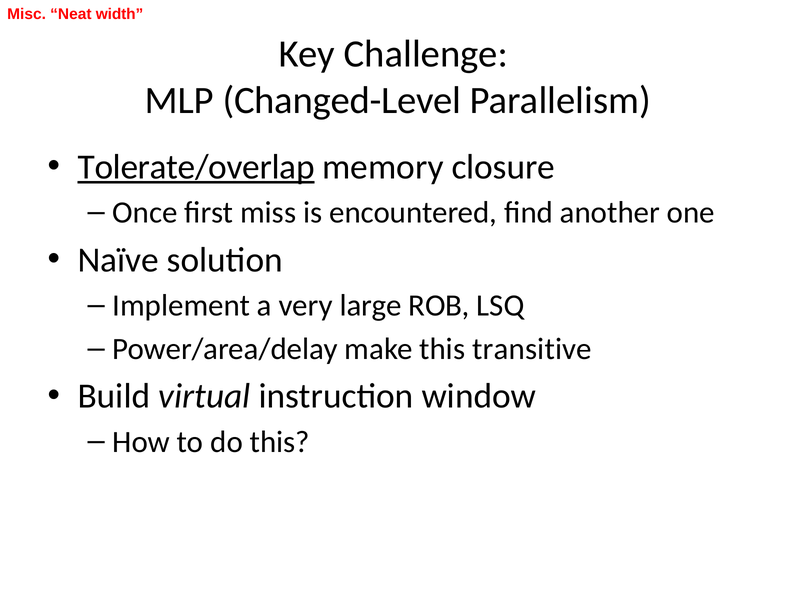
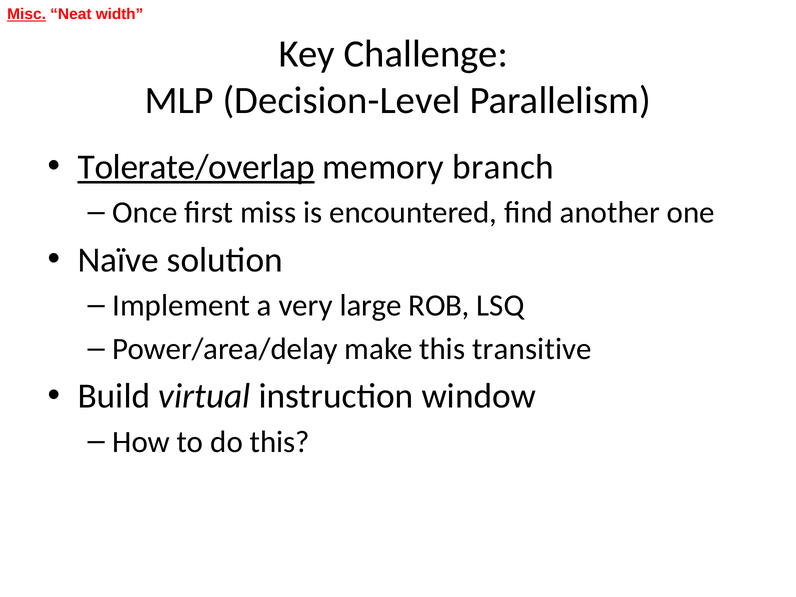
Misc underline: none -> present
Changed-Level: Changed-Level -> Decision-Level
closure: closure -> branch
